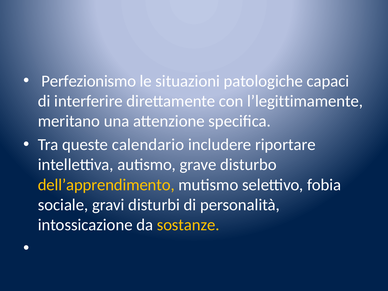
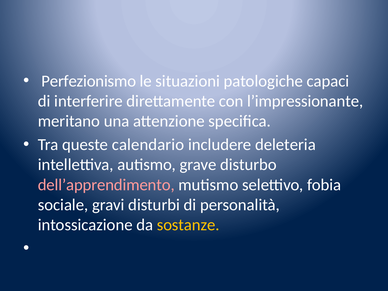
l’legittimamente: l’legittimamente -> l’impressionante
riportare: riportare -> deleteria
dell’apprendimento colour: yellow -> pink
